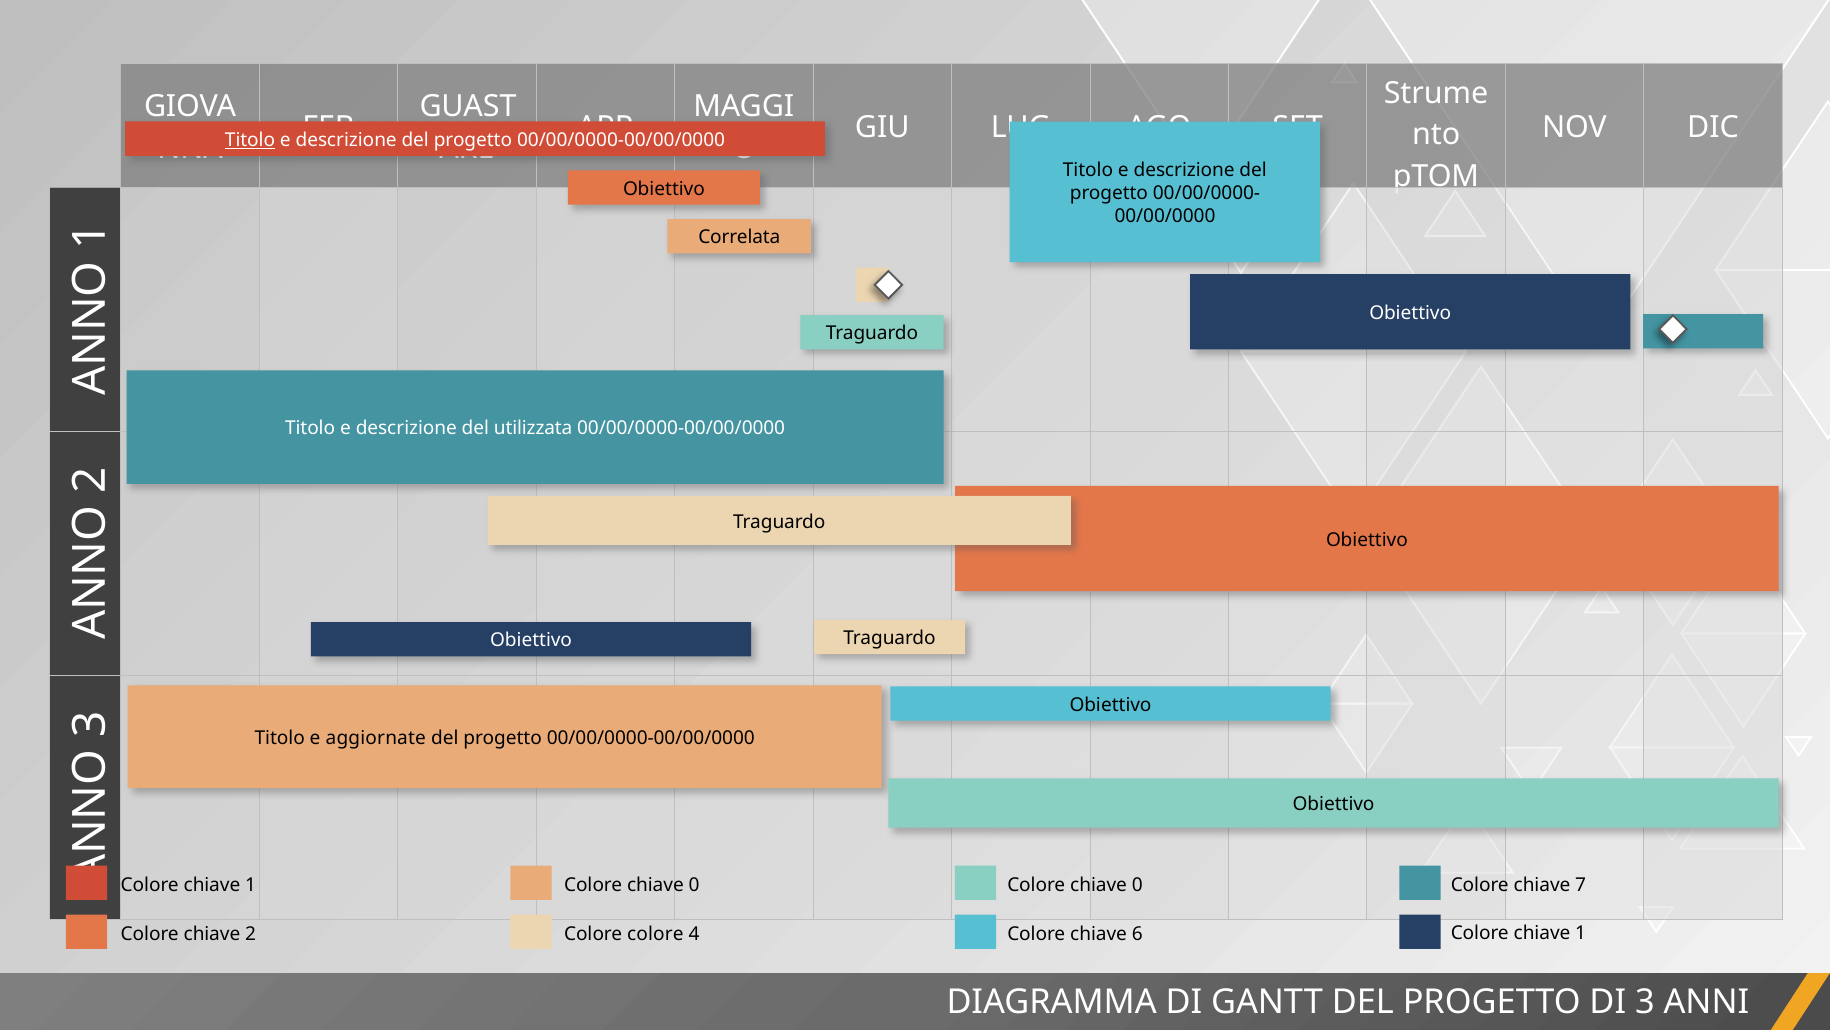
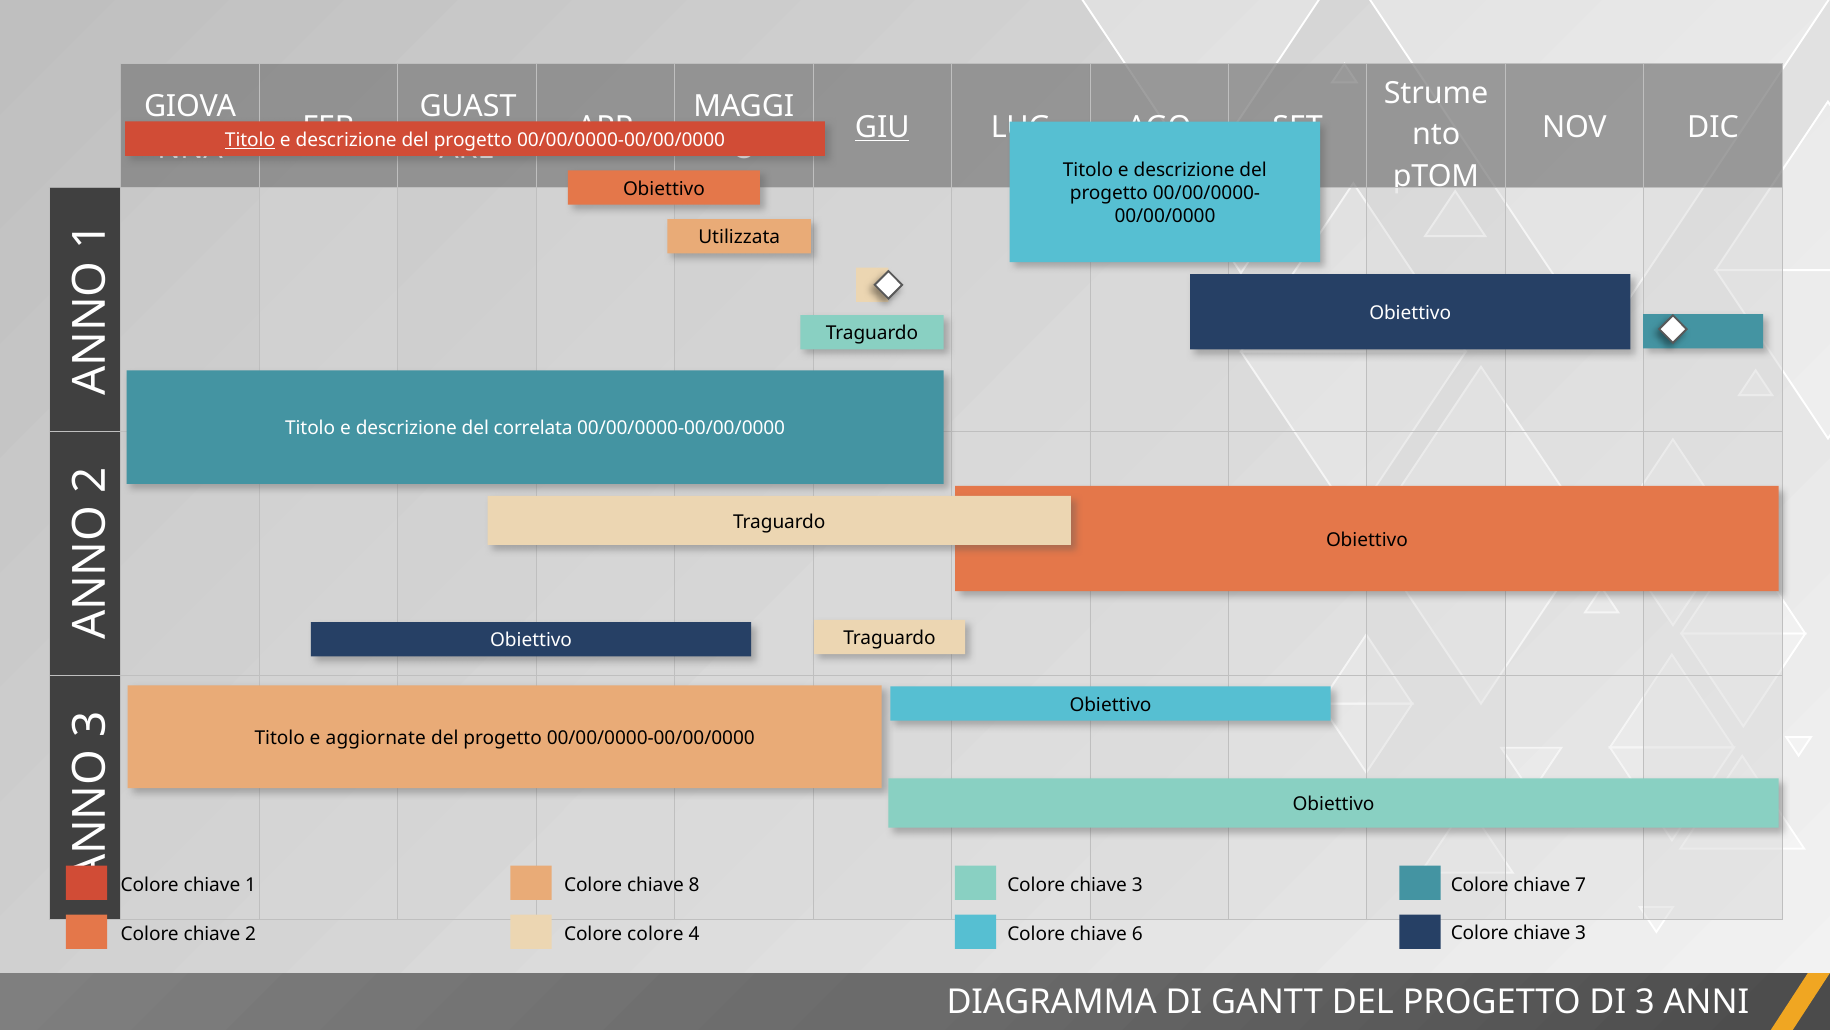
GIU underline: none -> present
Correlata: Correlata -> Utilizzata
utilizzata: utilizzata -> correlata
0 at (1137, 884): 0 -> 3
0 at (694, 885): 0 -> 8
1 at (1581, 933): 1 -> 3
